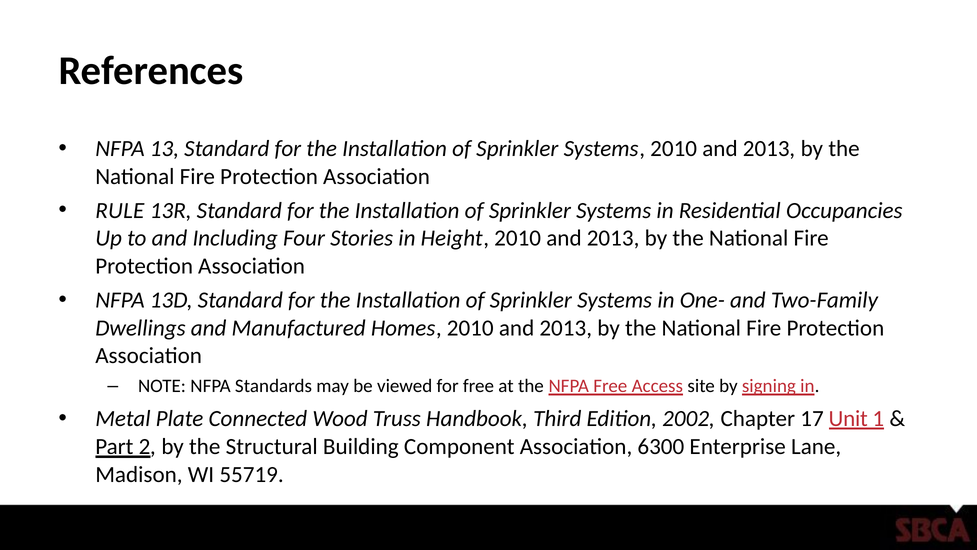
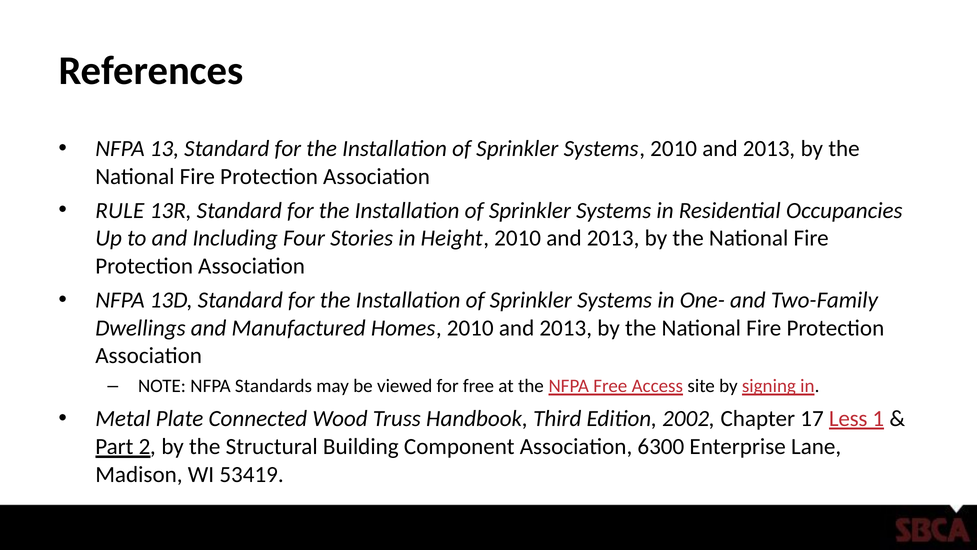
Unit: Unit -> Less
55719: 55719 -> 53419
